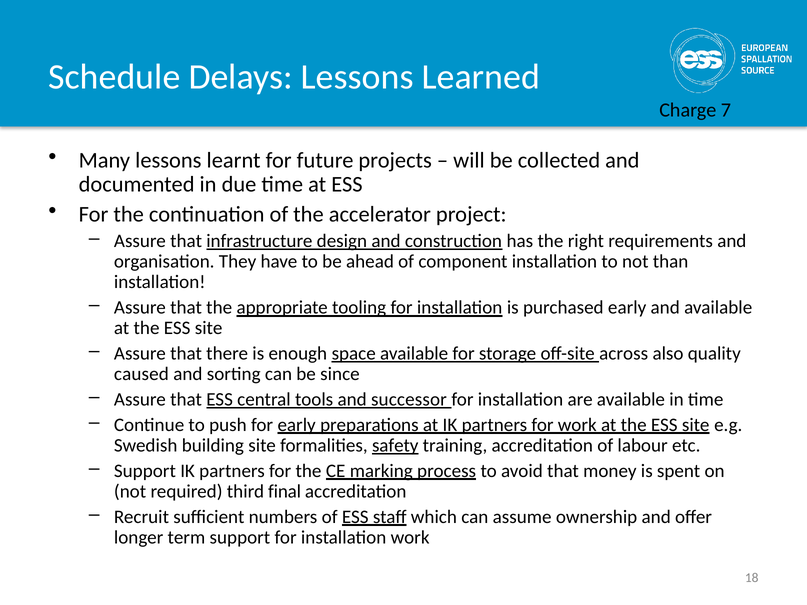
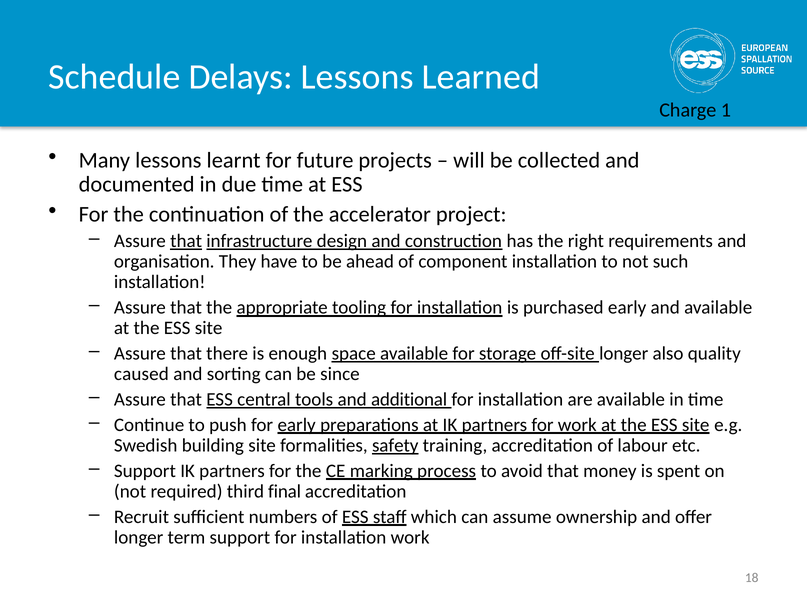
7: 7 -> 1
that at (186, 241) underline: none -> present
than: than -> such
off-site across: across -> longer
successor: successor -> additional
